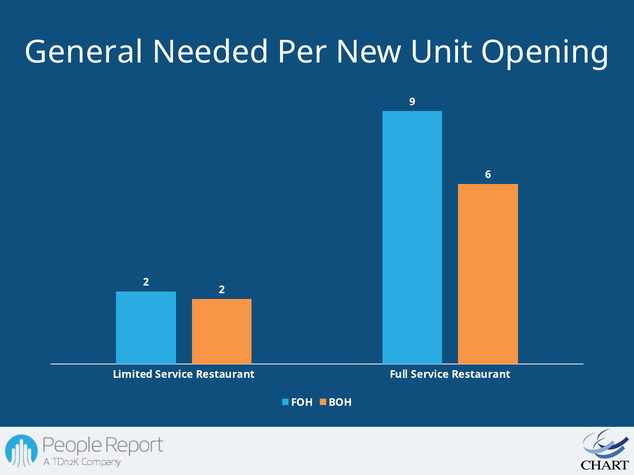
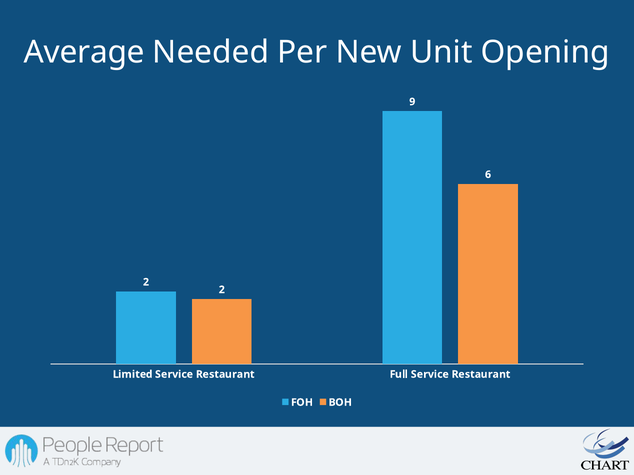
General: General -> Average
